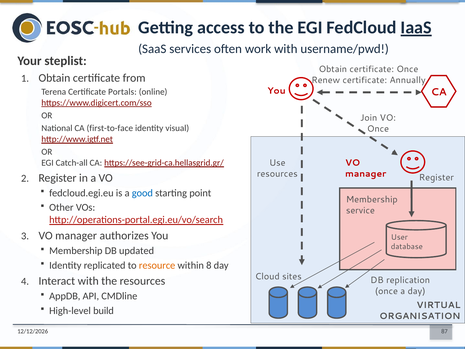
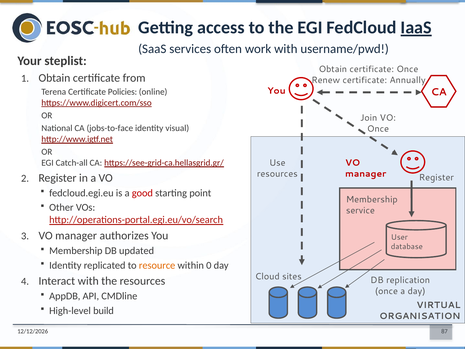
Portals: Portals -> Policies
first-to-face: first-to-face -> jobs-to-face
good colour: blue -> red
8: 8 -> 0
